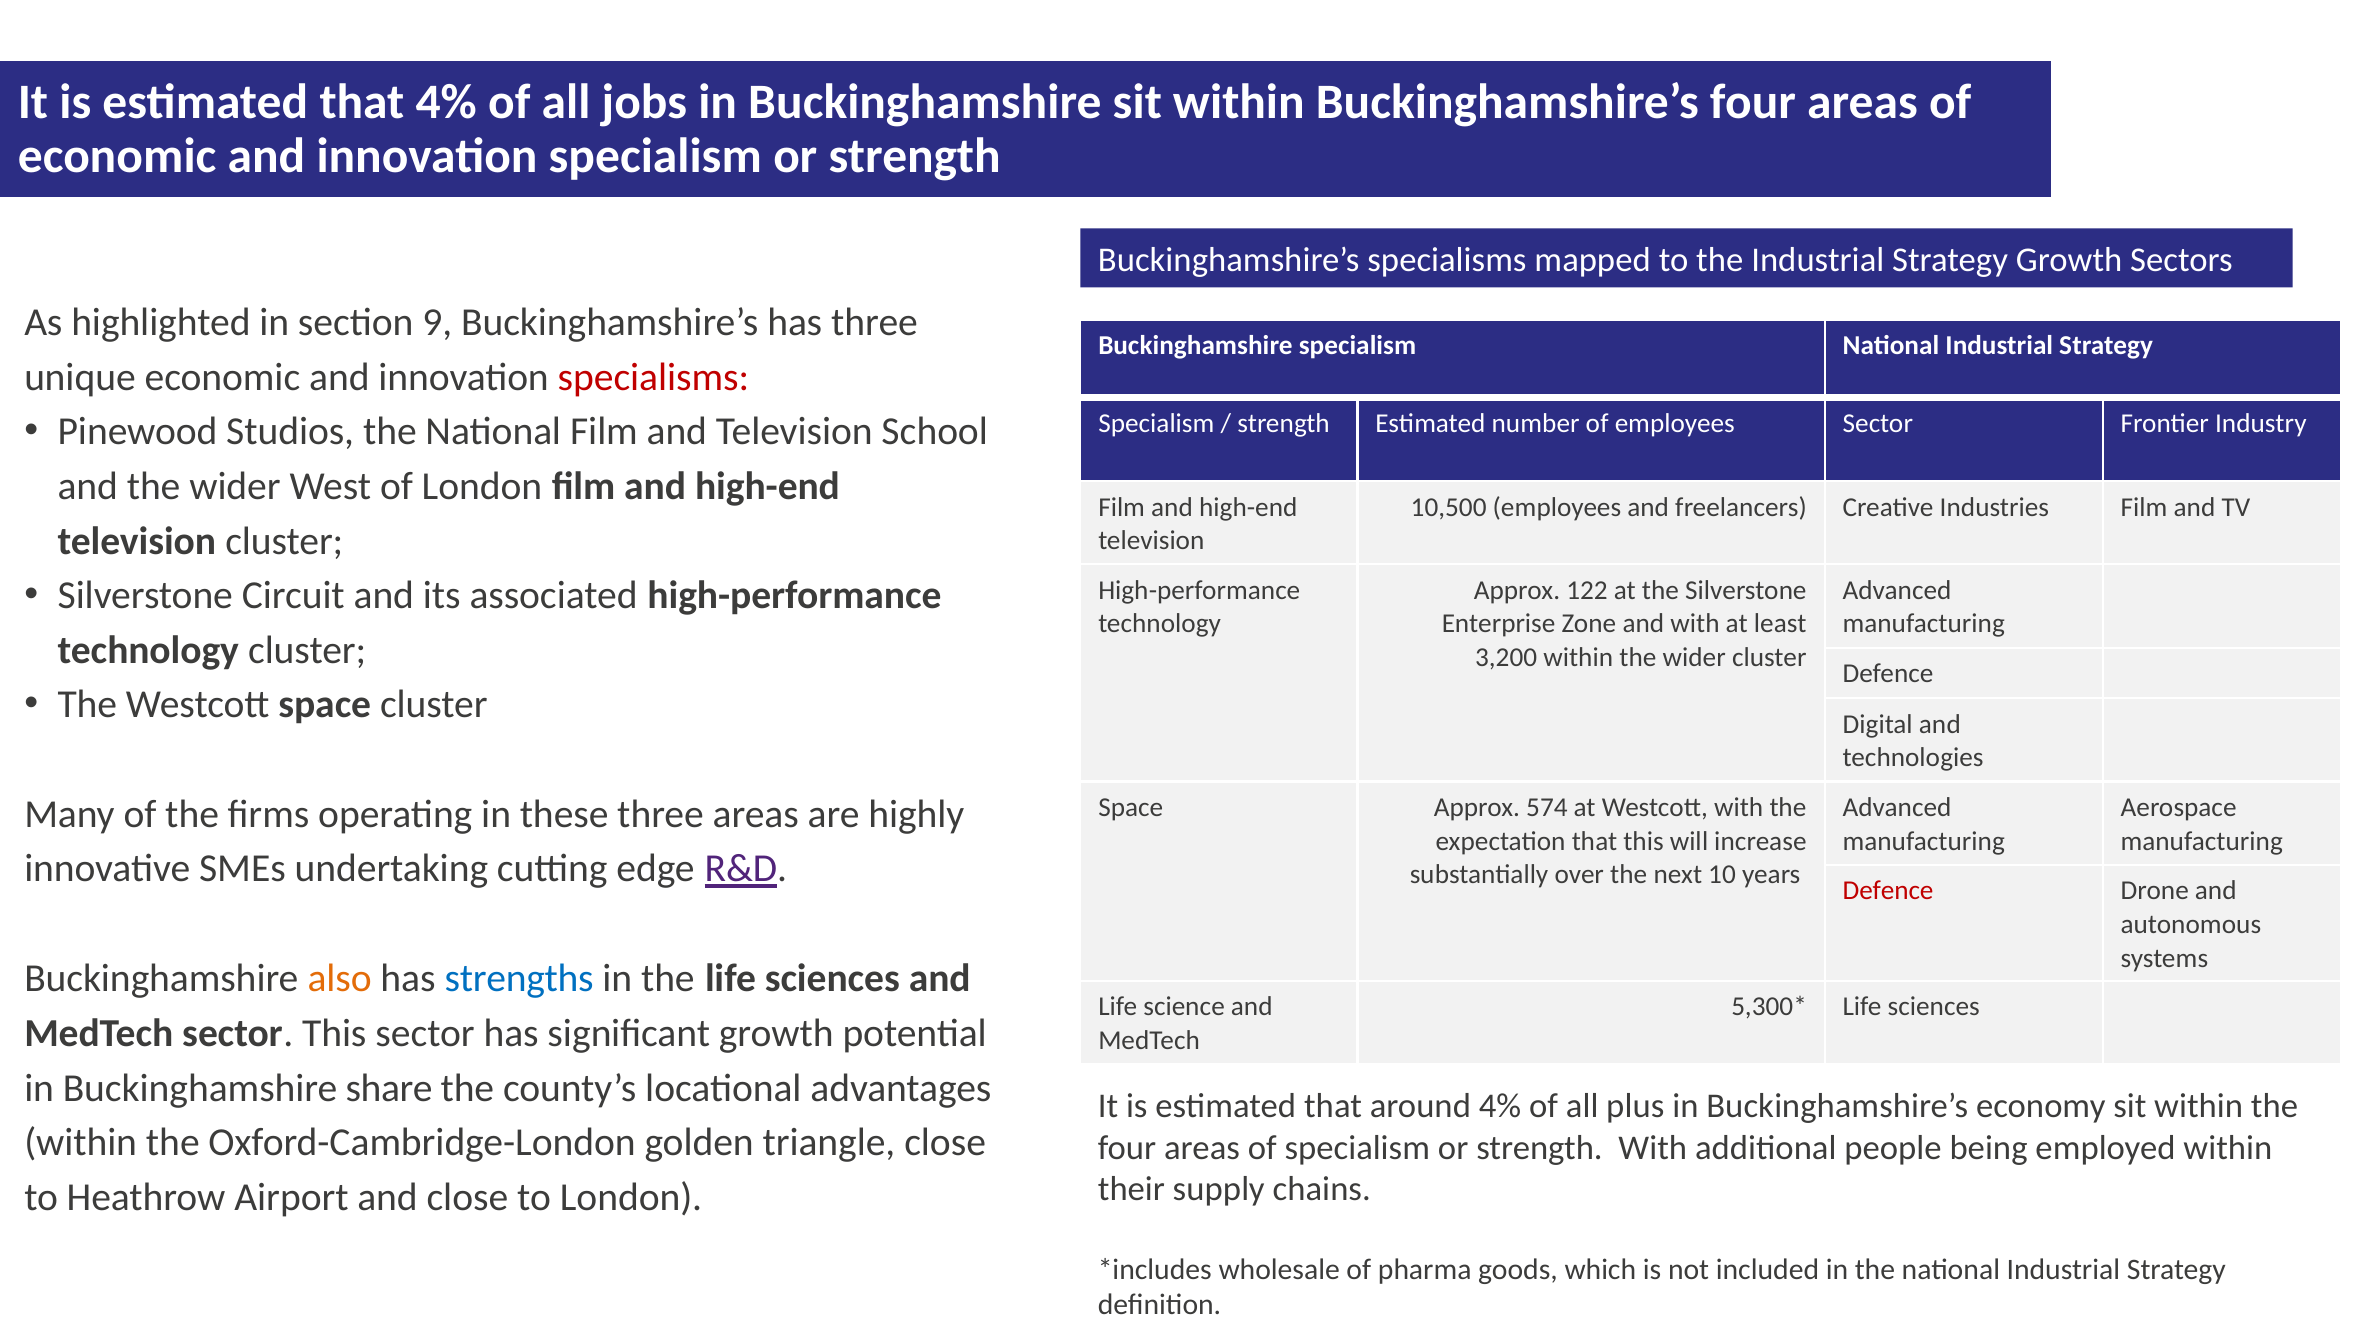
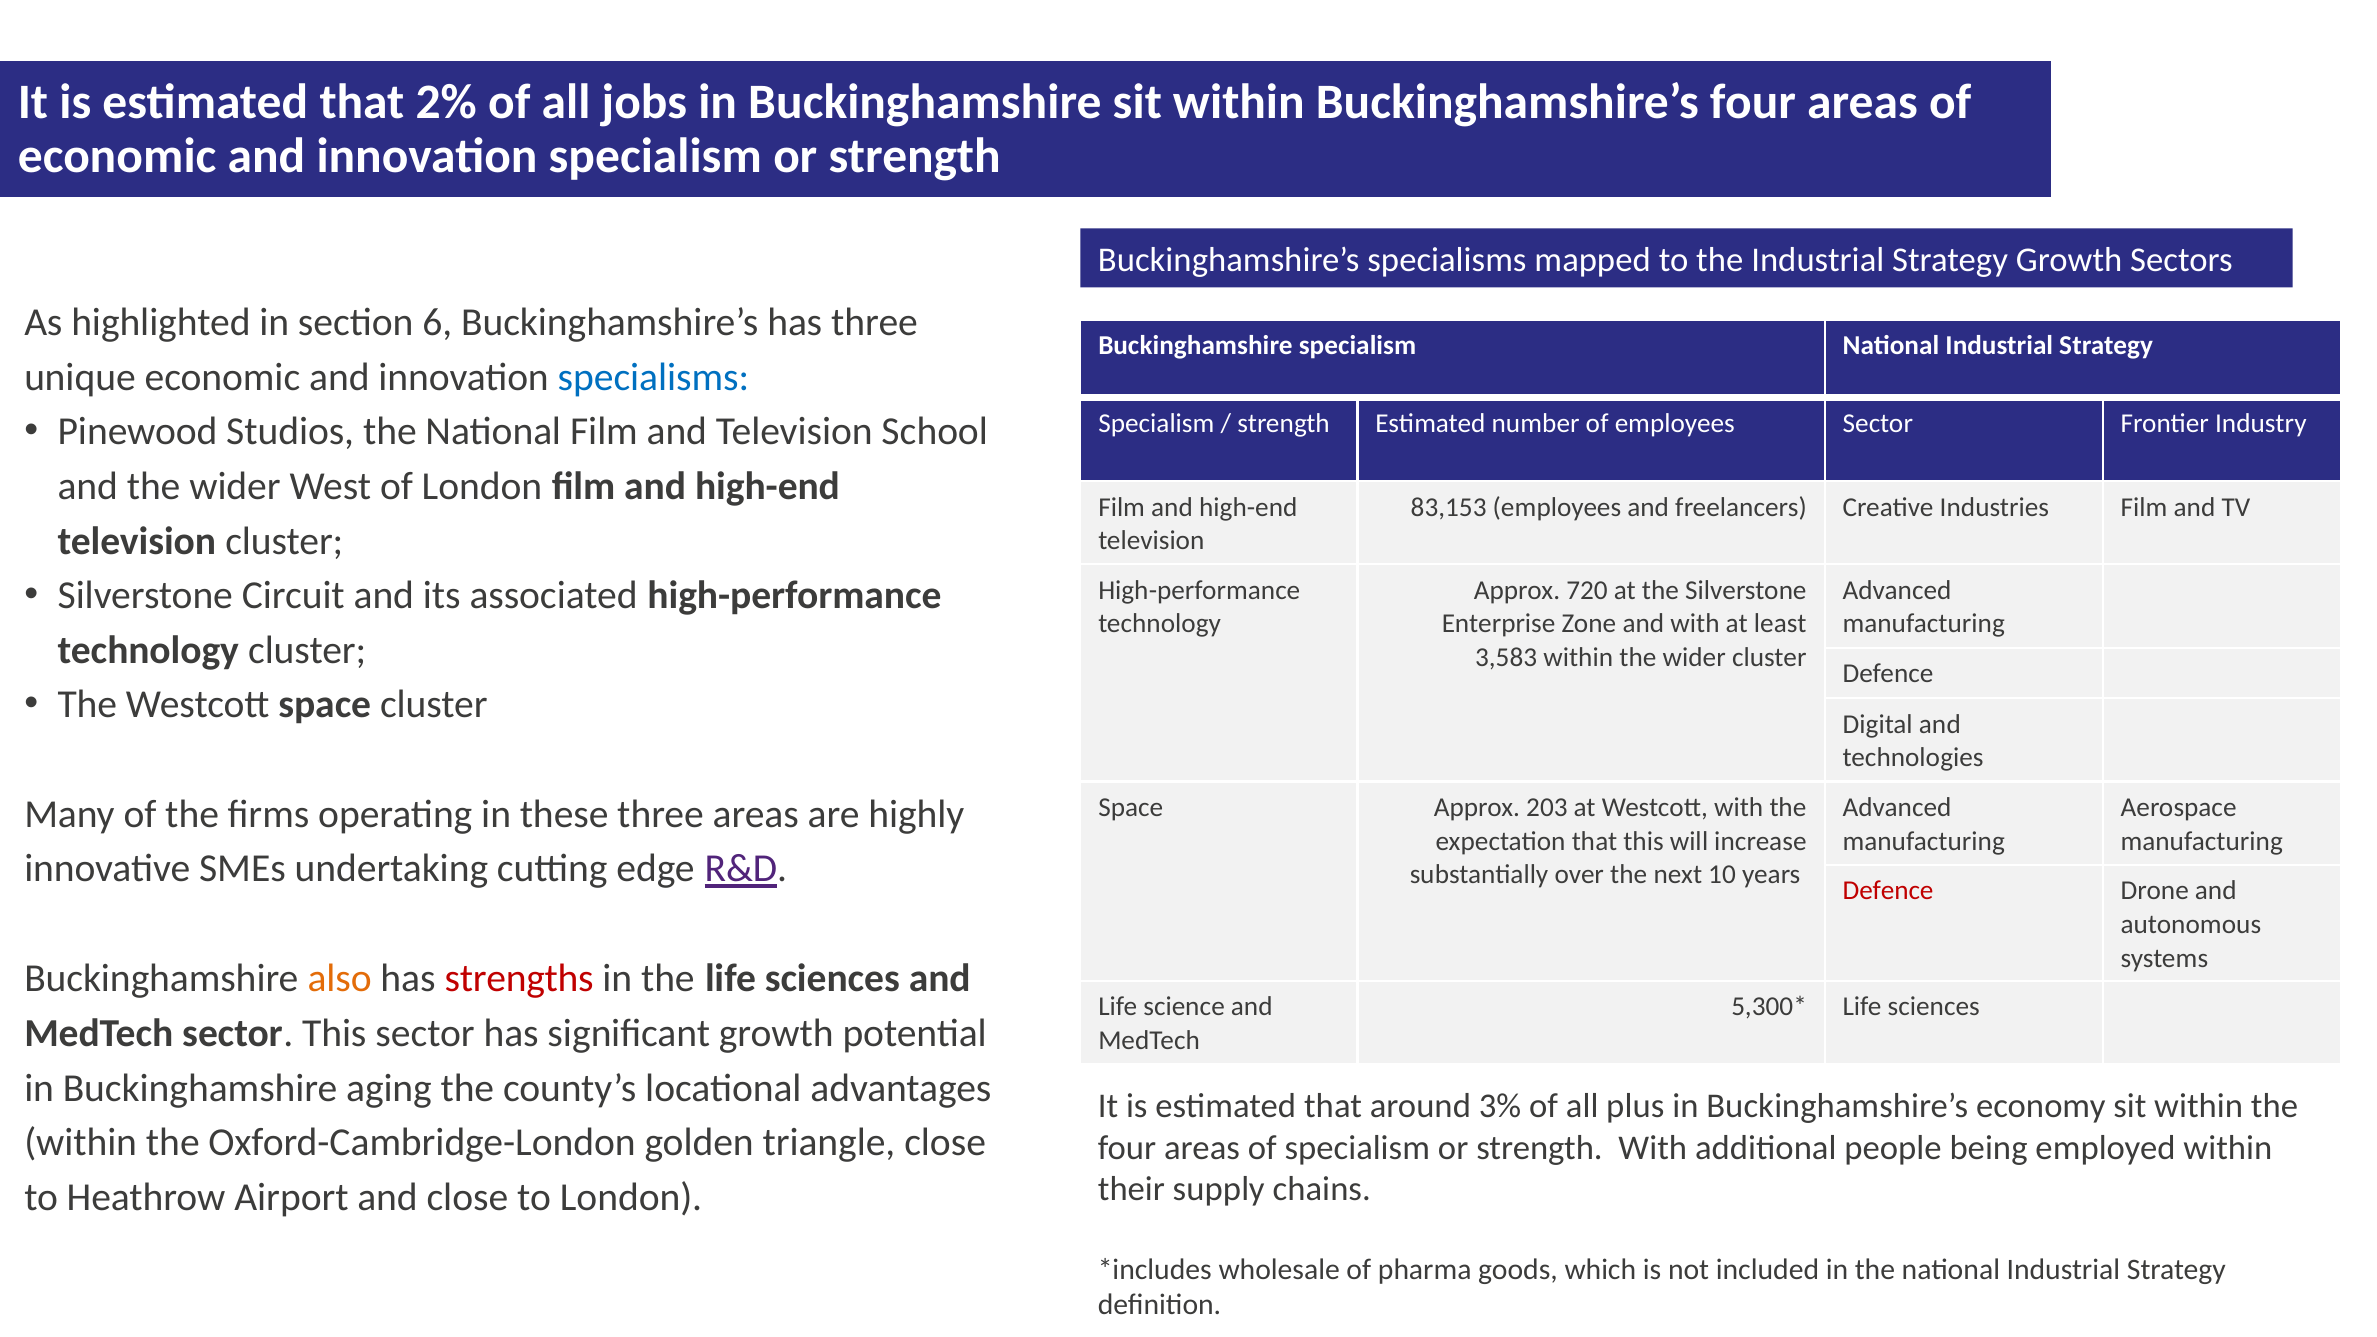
that 4%: 4% -> 2%
9: 9 -> 6
specialisms at (653, 377) colour: red -> blue
10,500: 10,500 -> 83,153
122: 122 -> 720
3,200: 3,200 -> 3,583
574: 574 -> 203
strengths colour: blue -> red
share: share -> aging
around 4%: 4% -> 3%
